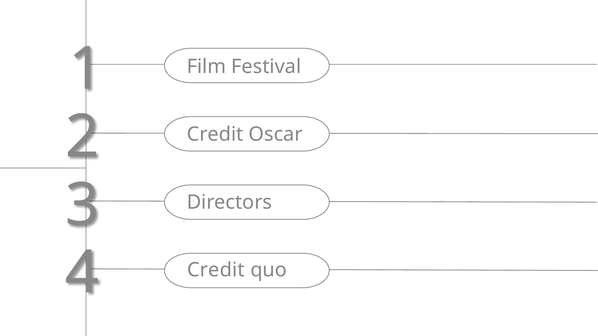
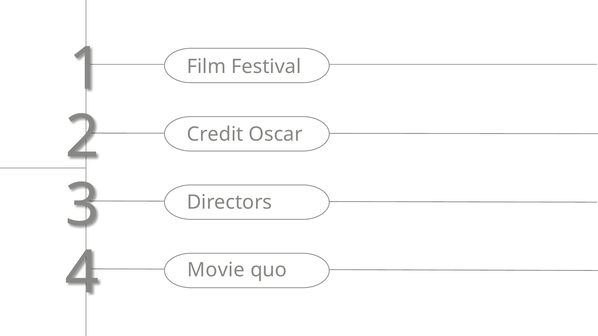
Credit at (216, 270): Credit -> Movie
